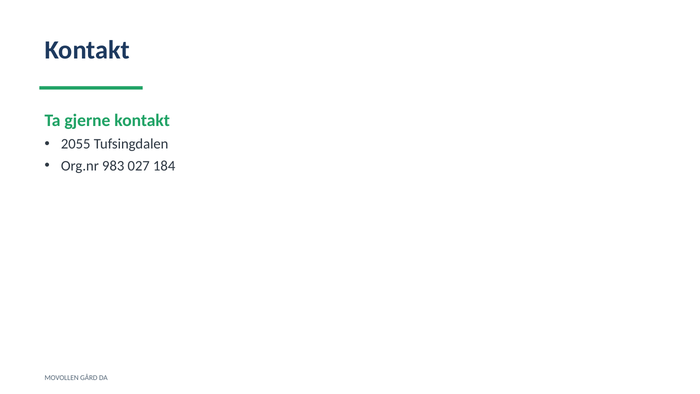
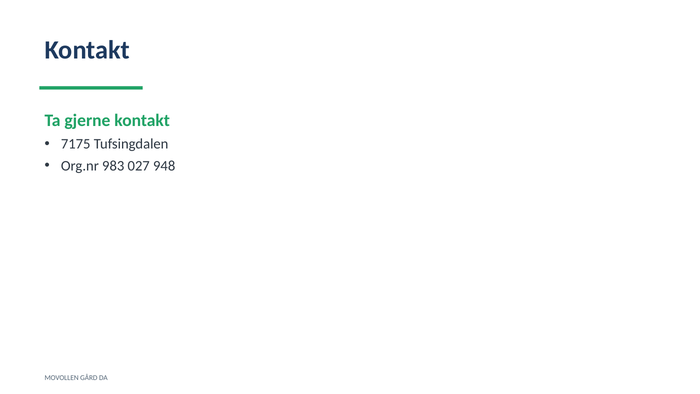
2055: 2055 -> 7175
184: 184 -> 948
